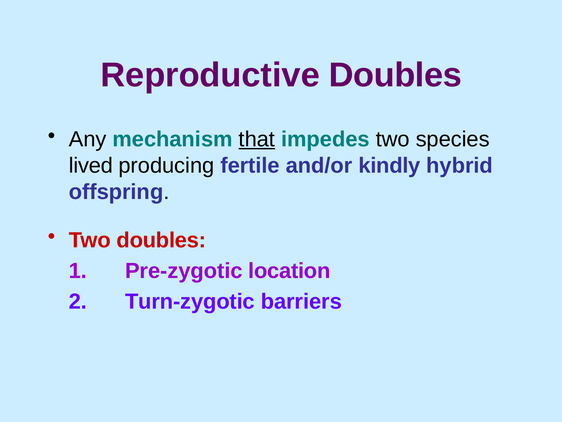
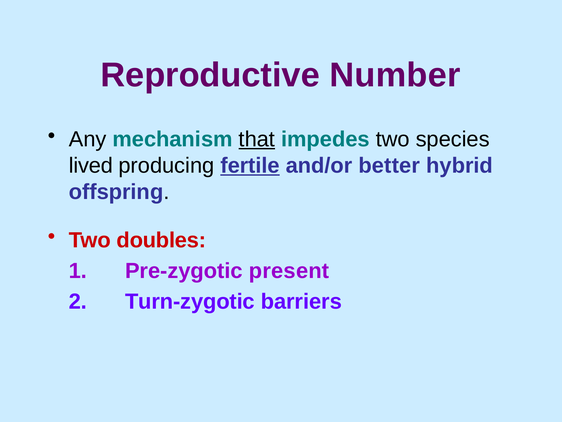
Reproductive Doubles: Doubles -> Number
fertile underline: none -> present
kindly: kindly -> better
location: location -> present
